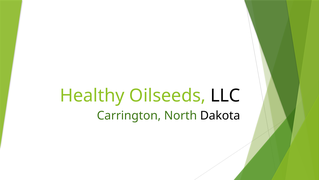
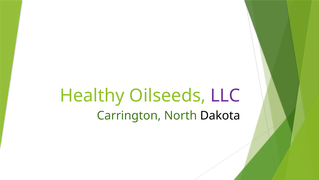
LLC colour: black -> purple
